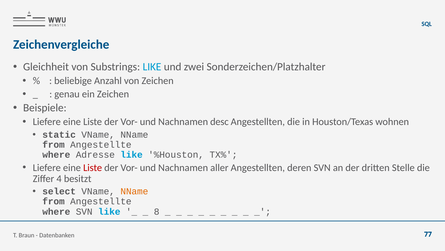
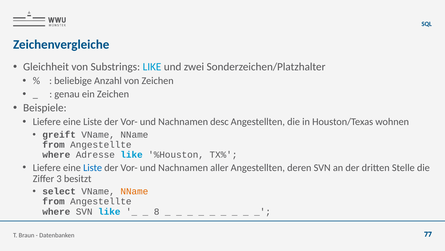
static: static -> greift
Liste at (93, 167) colour: red -> blue
4: 4 -> 3
